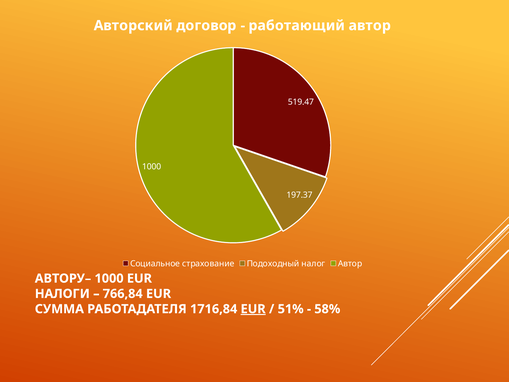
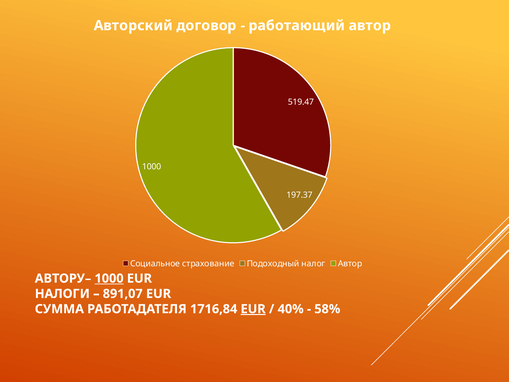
1000 at (109, 278) underline: none -> present
766,84: 766,84 -> 891,07
51%: 51% -> 40%
